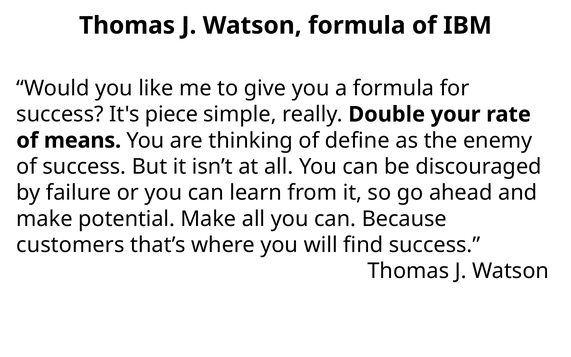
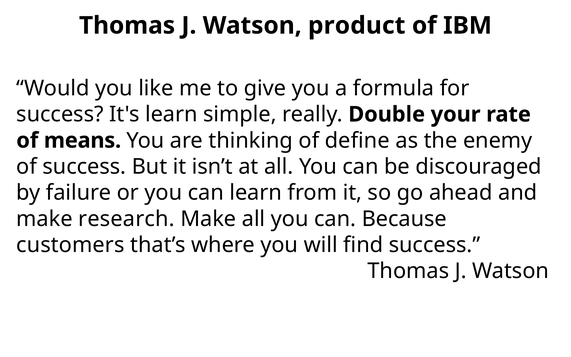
Watson formula: formula -> product
It's piece: piece -> learn
potential: potential -> research
